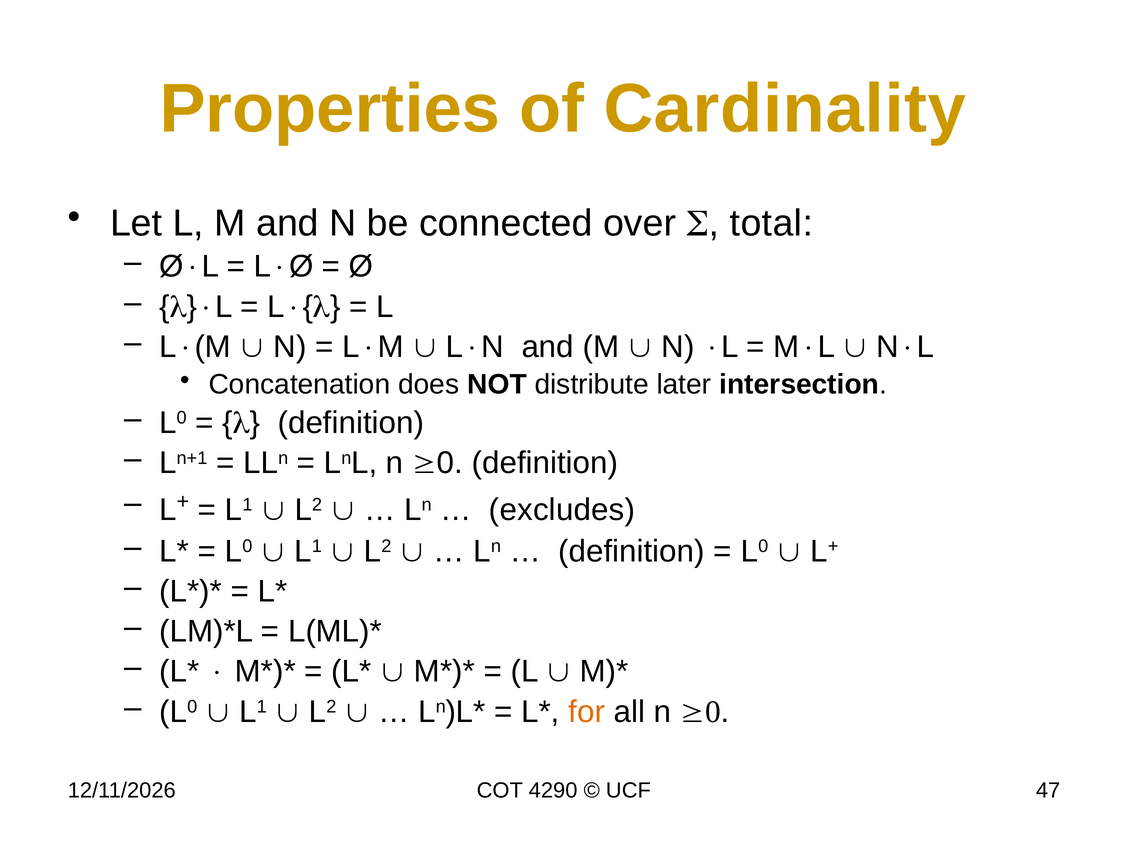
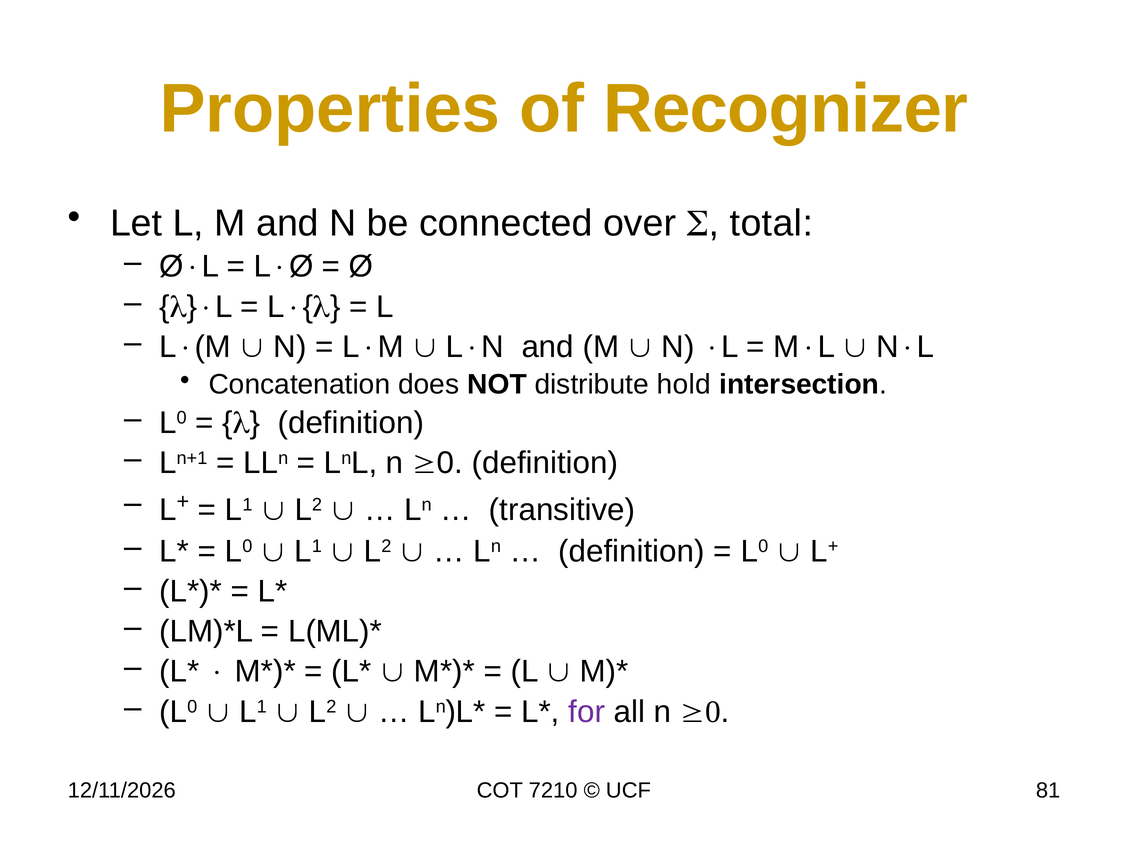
Cardinality: Cardinality -> Recognizer
later: later -> hold
excludes: excludes -> transitive
for colour: orange -> purple
4290: 4290 -> 7210
47: 47 -> 81
